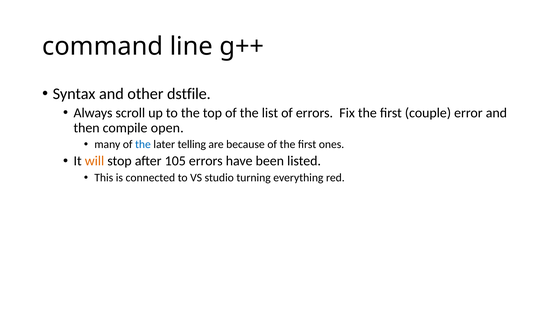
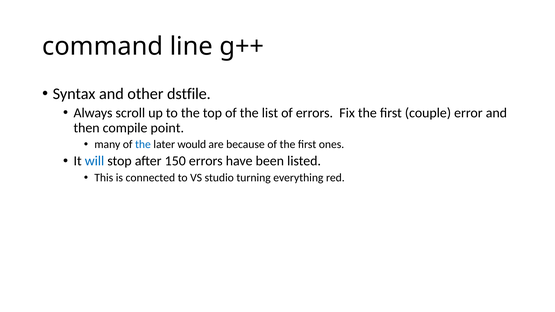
open: open -> point
telling: telling -> would
will colour: orange -> blue
105: 105 -> 150
